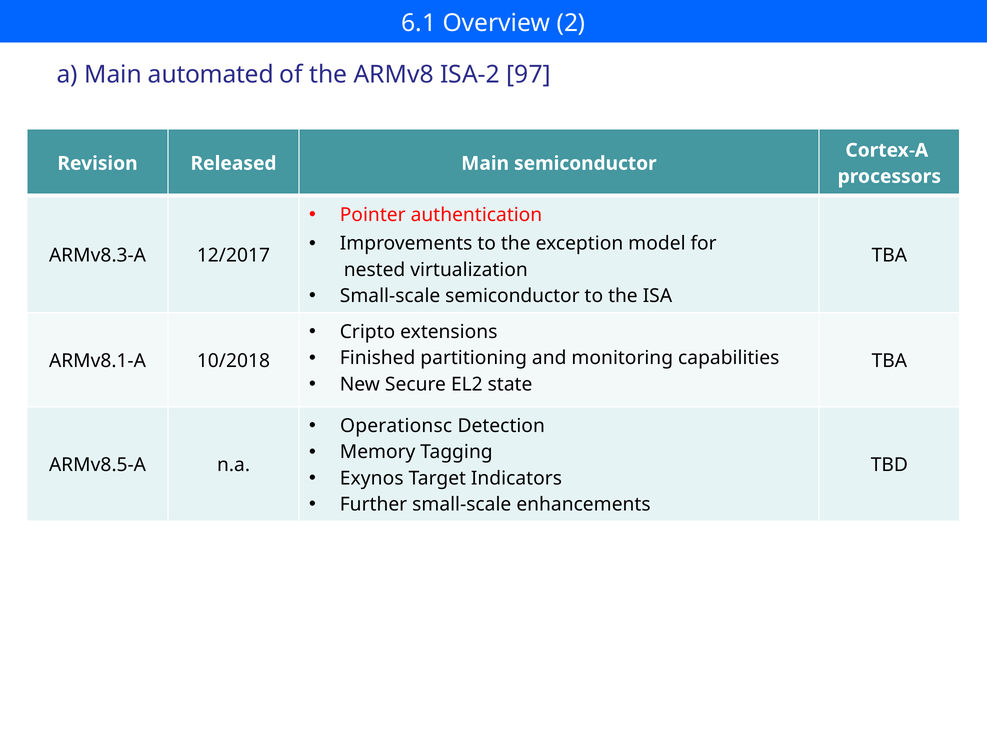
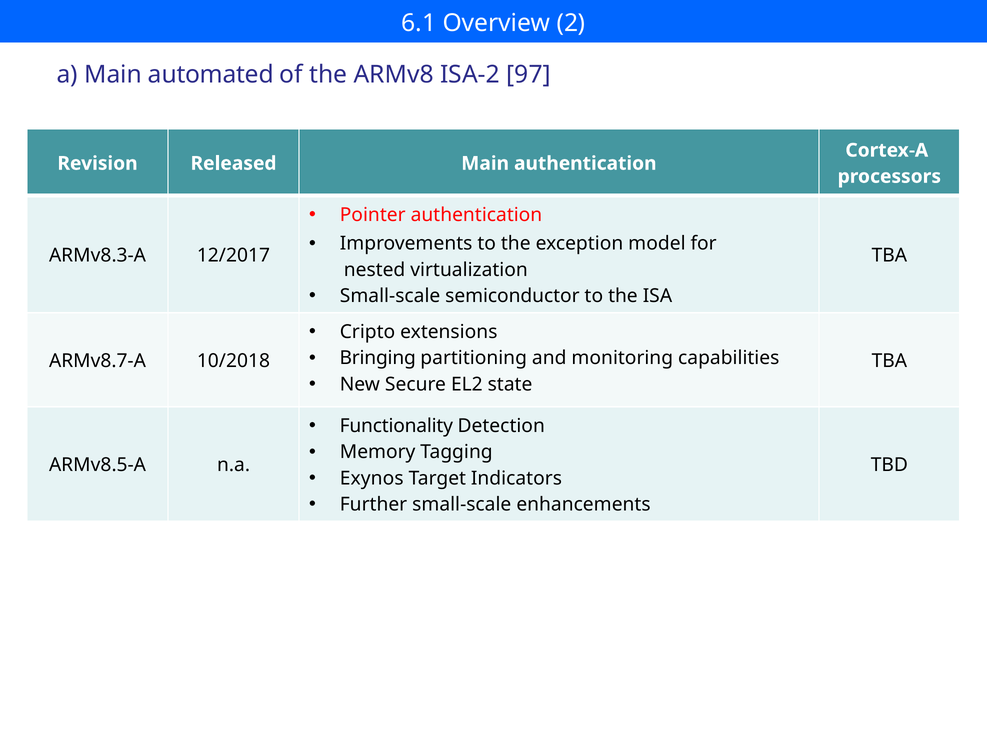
Main semiconductor: semiconductor -> authentication
Finished: Finished -> Bringing
ARMv8.1-A: ARMv8.1-A -> ARMv8.7-A
Operationsc: Operationsc -> Functionality
